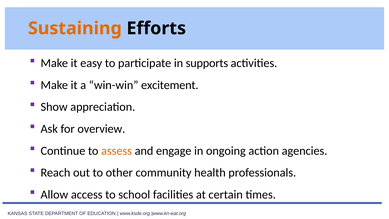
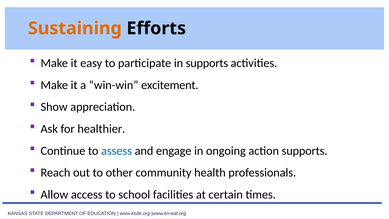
overview: overview -> healthier
assess colour: orange -> blue
action agencies: agencies -> supports
